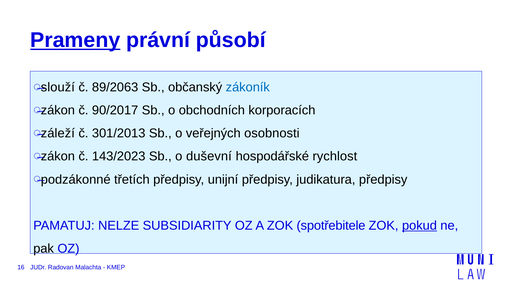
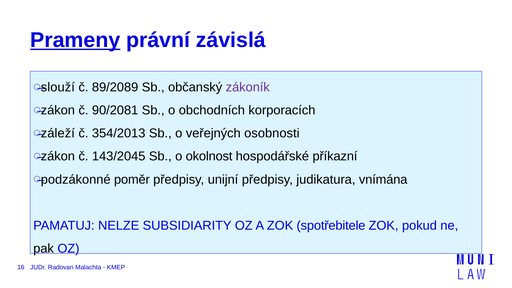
působí: působí -> závislá
89/2063: 89/2063 -> 89/2089
zákoník colour: blue -> purple
90/2017: 90/2017 -> 90/2081
301/2013: 301/2013 -> 354/2013
143/2023: 143/2023 -> 143/2045
duševní: duševní -> okolnost
rychlost: rychlost -> příkazní
třetích: třetích -> poměr
judikatura předpisy: předpisy -> vnímána
pokud underline: present -> none
